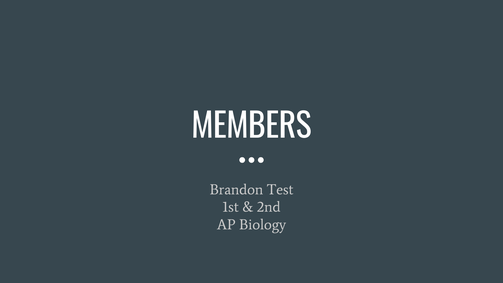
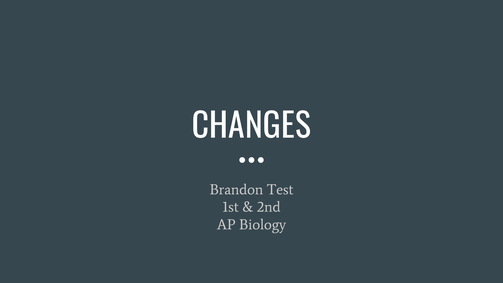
MEMBERS: MEMBERS -> CHANGES
